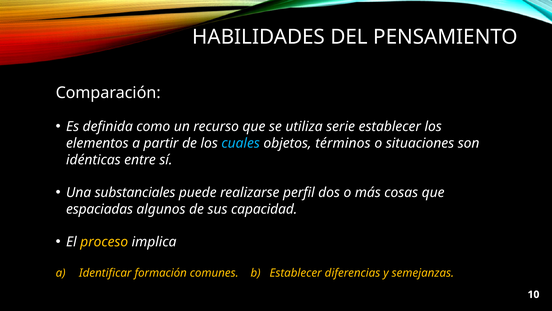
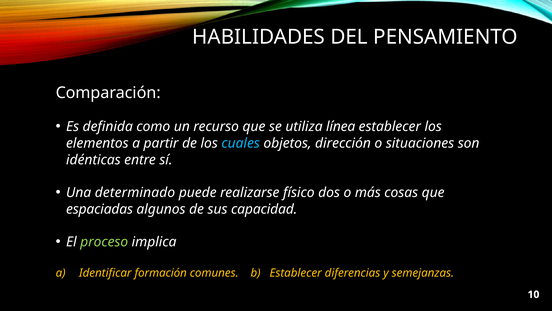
serie: serie -> línea
términos: términos -> dirección
substanciales: substanciales -> determinado
perfil: perfil -> físico
proceso colour: yellow -> light green
